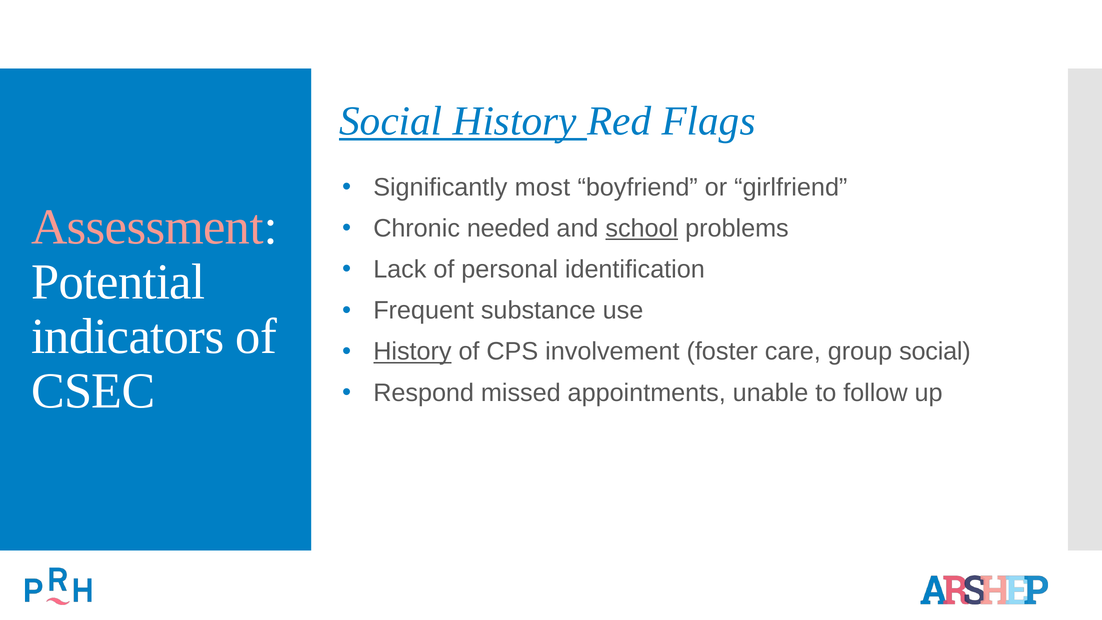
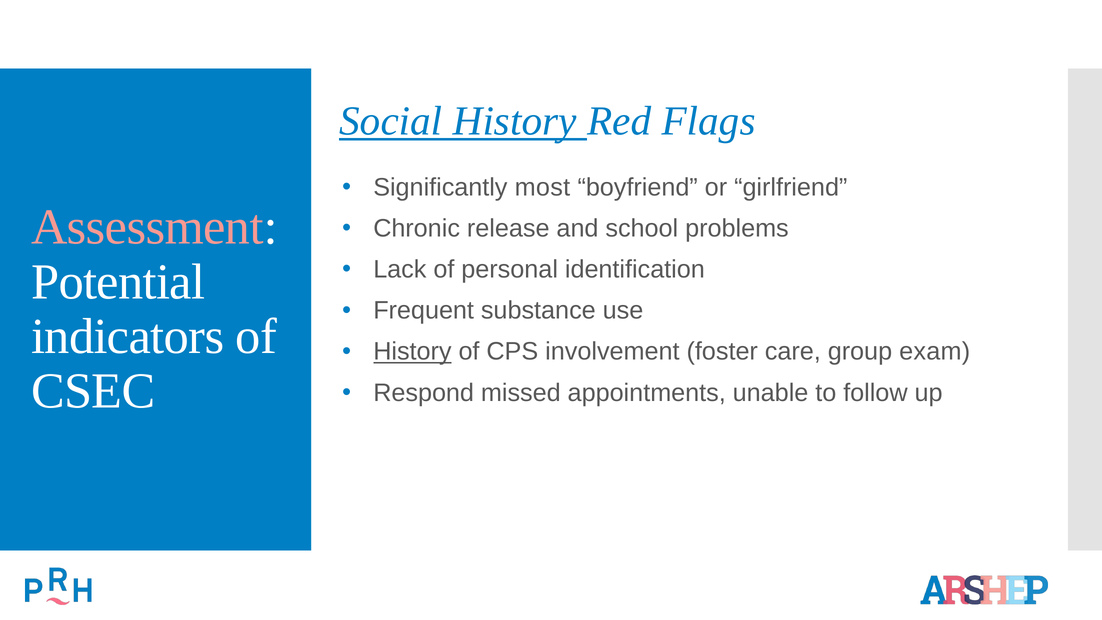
needed: needed -> release
school underline: present -> none
group social: social -> exam
